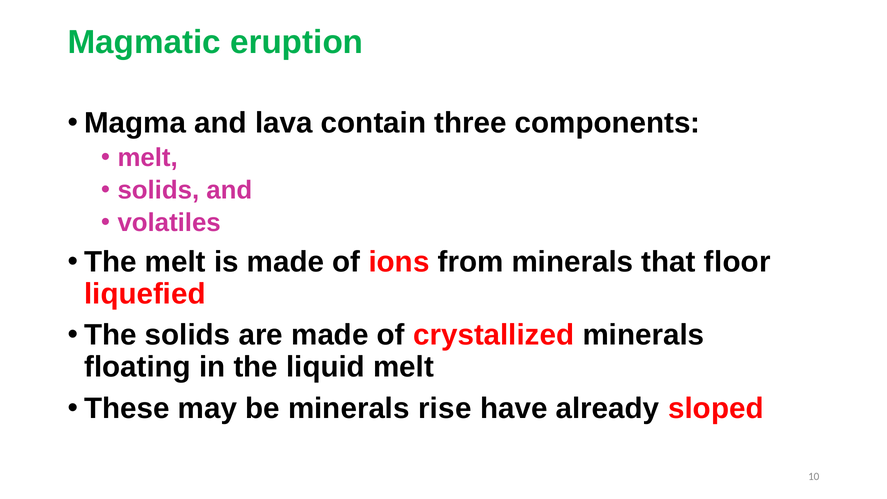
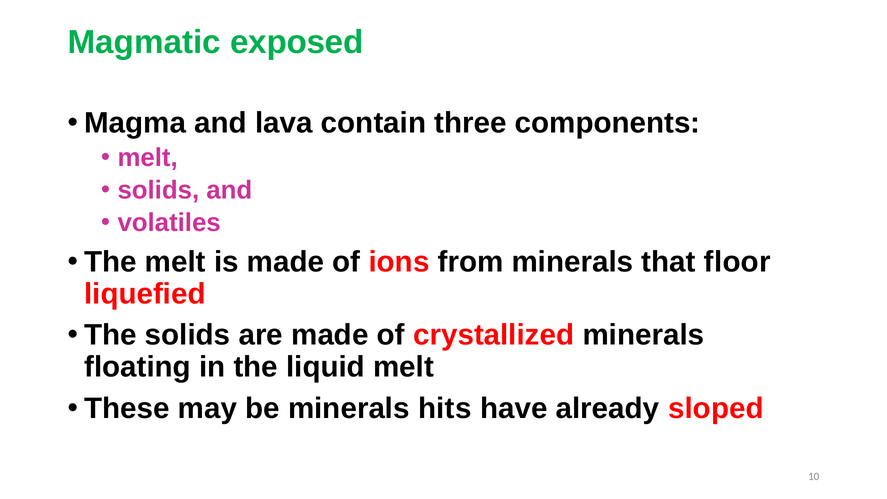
eruption: eruption -> exposed
rise: rise -> hits
